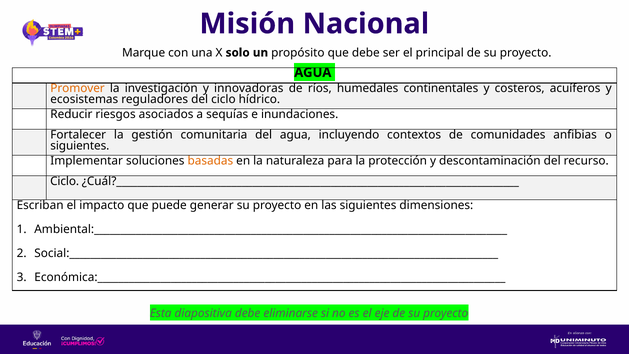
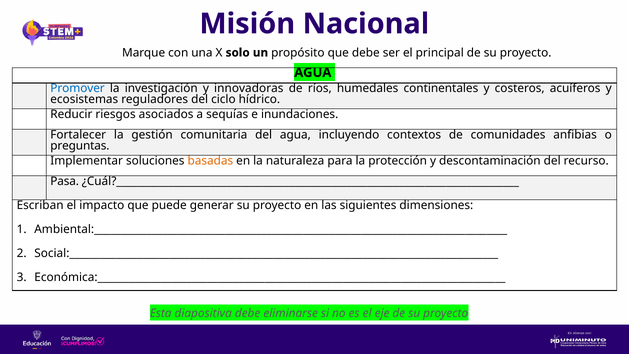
Promover colour: orange -> blue
siguientes at (80, 146): siguientes -> preguntas
Ciclo at (65, 181): Ciclo -> Pasa
